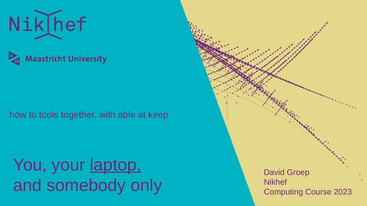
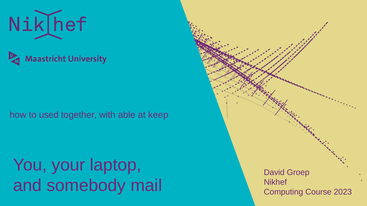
tools: tools -> used
laptop underline: present -> none
only: only -> mail
